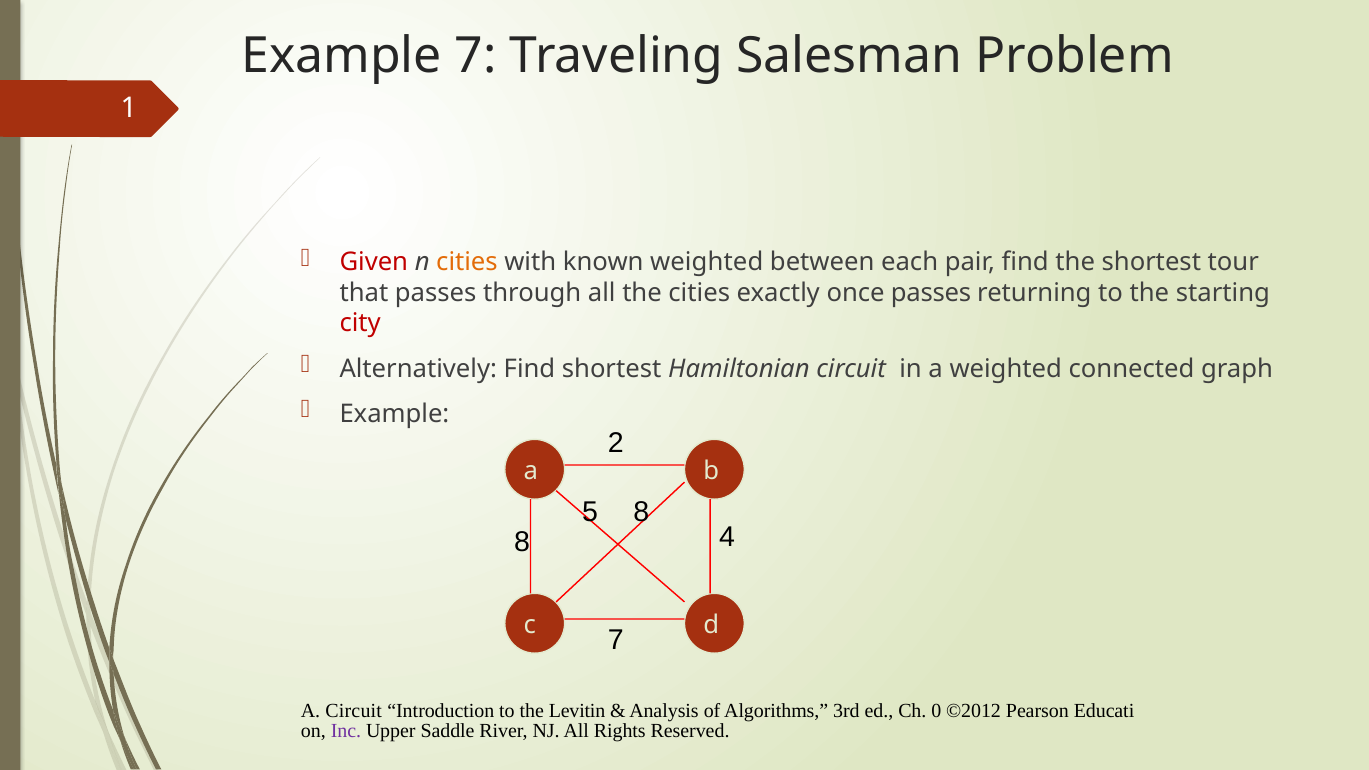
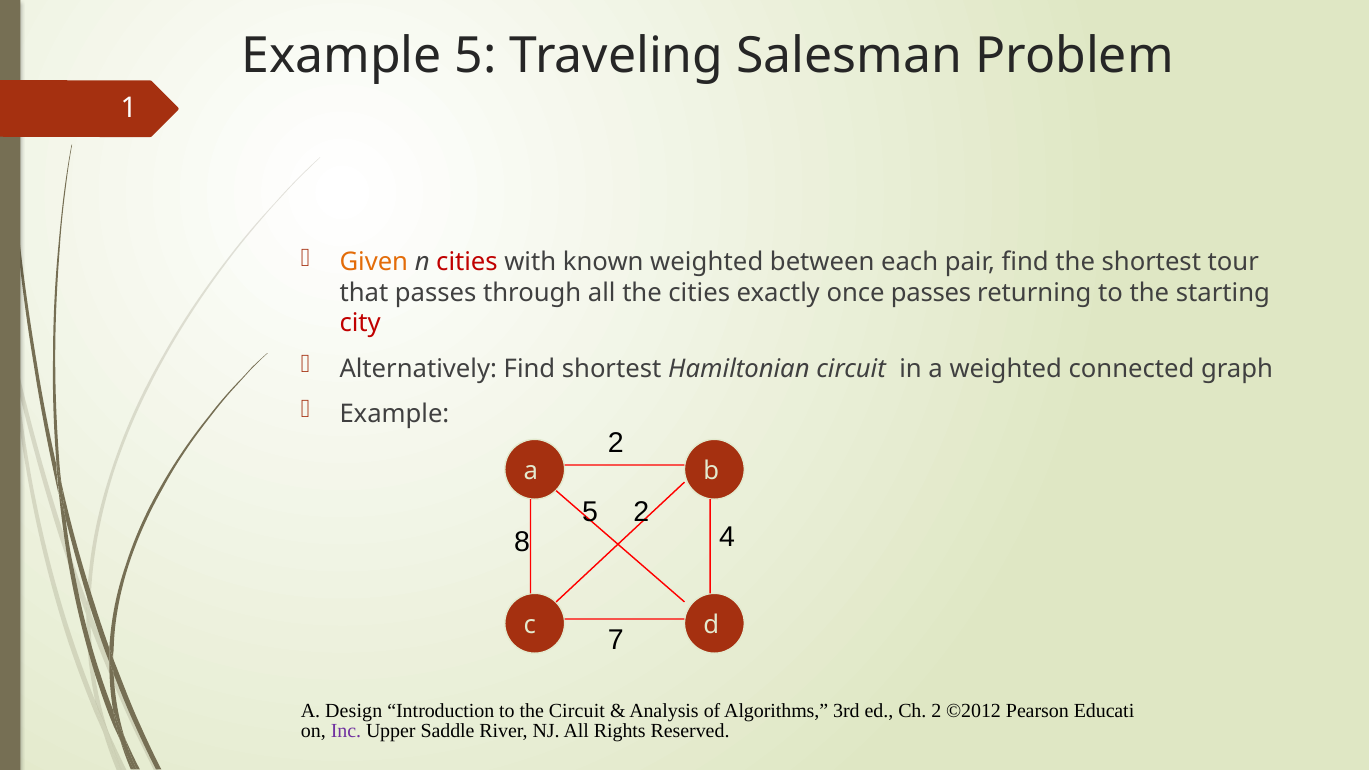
Example 7: 7 -> 5
Given colour: red -> orange
cities at (467, 262) colour: orange -> red
5 8: 8 -> 2
A Circuit: Circuit -> Design
the Levitin: Levitin -> Circuit
Ch 0: 0 -> 2
